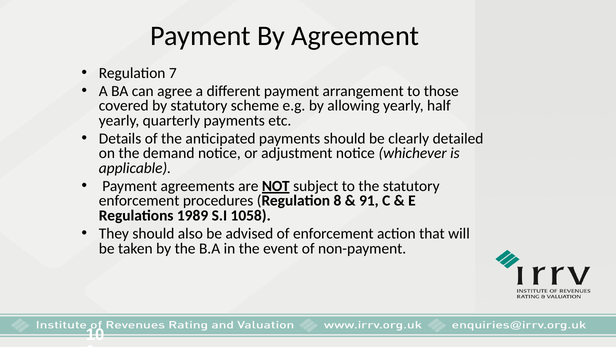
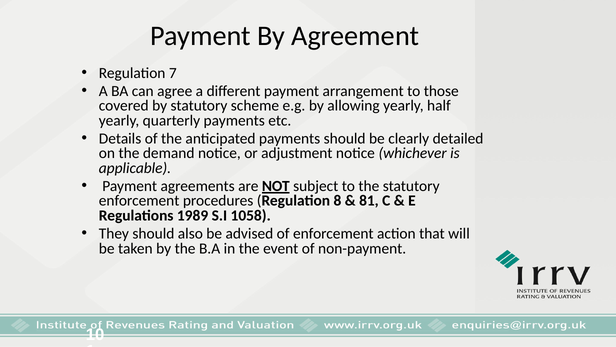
91: 91 -> 81
